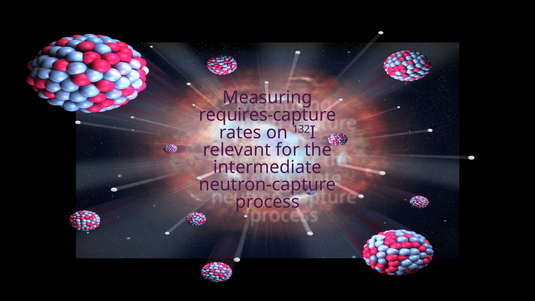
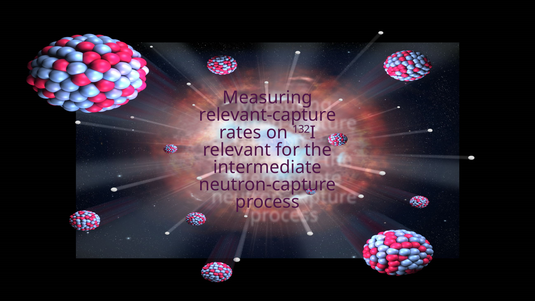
requires-capture: requires-capture -> relevant-capture
